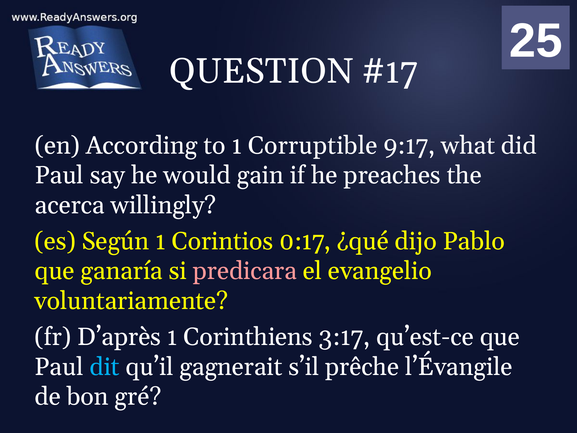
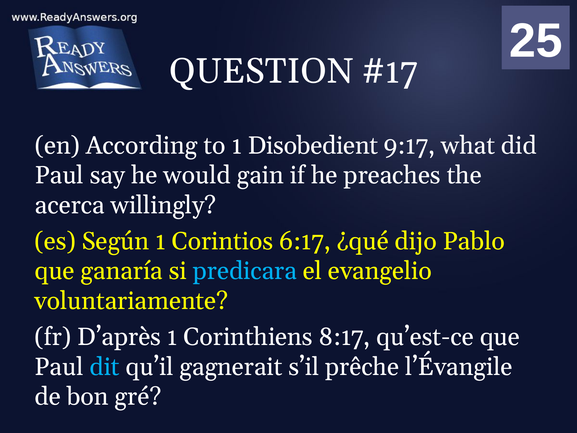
Corruptible: Corruptible -> Disobedient
0:17: 0:17 -> 6:17
predicara colour: pink -> light blue
3:17: 3:17 -> 8:17
